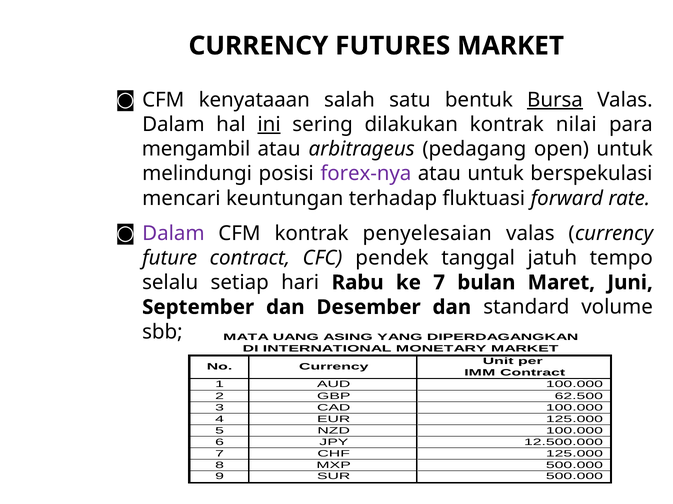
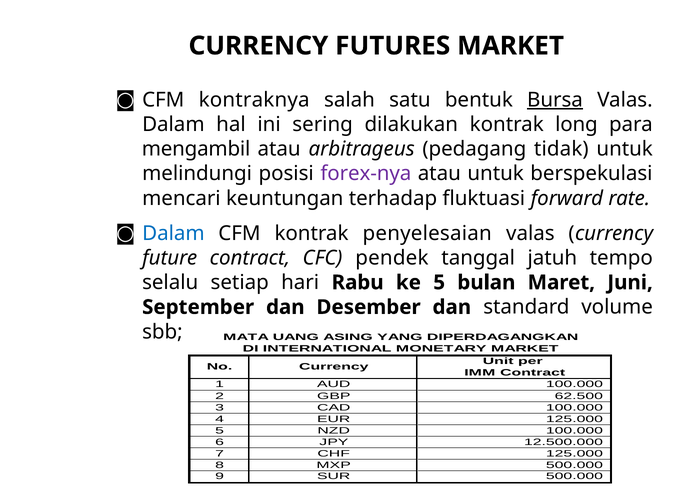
kenyataaan: kenyataaan -> kontraknya
ini underline: present -> none
nilai: nilai -> long
open: open -> tidak
Dalam at (173, 234) colour: purple -> blue
ke 7: 7 -> 5
